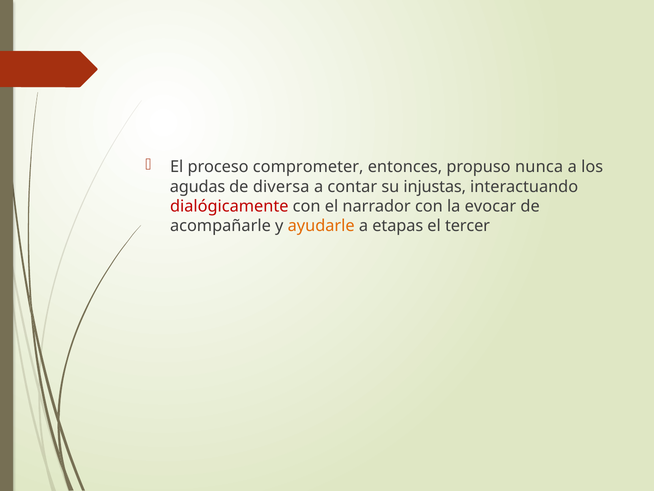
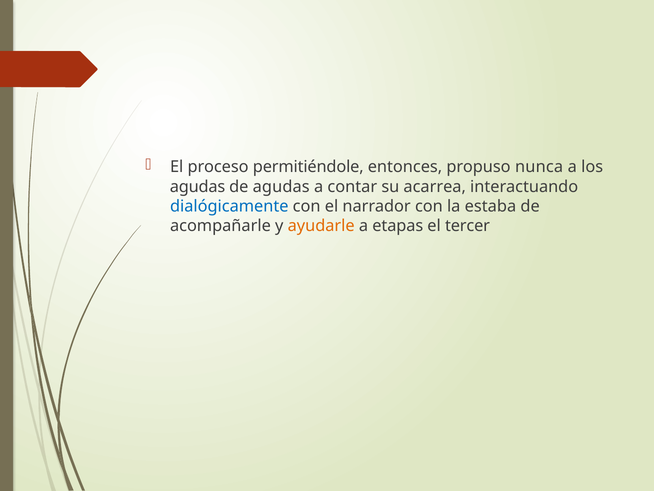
comprometer: comprometer -> permitiéndole
de diversa: diversa -> agudas
injustas: injustas -> acarrea
dialógicamente colour: red -> blue
evocar: evocar -> estaba
